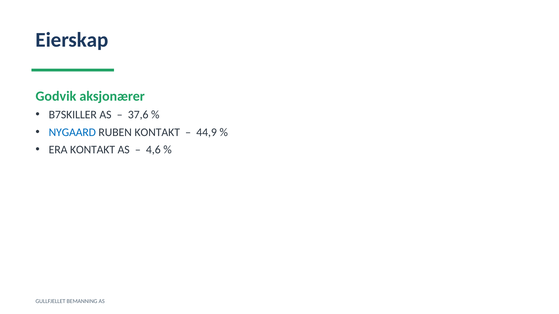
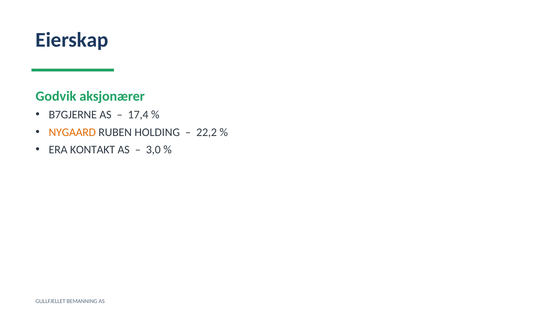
B7SKILLER: B7SKILLER -> B7GJERNE
37,6: 37,6 -> 17,4
NYGAARD colour: blue -> orange
RUBEN KONTAKT: KONTAKT -> HOLDING
44,9: 44,9 -> 22,2
4,6: 4,6 -> 3,0
